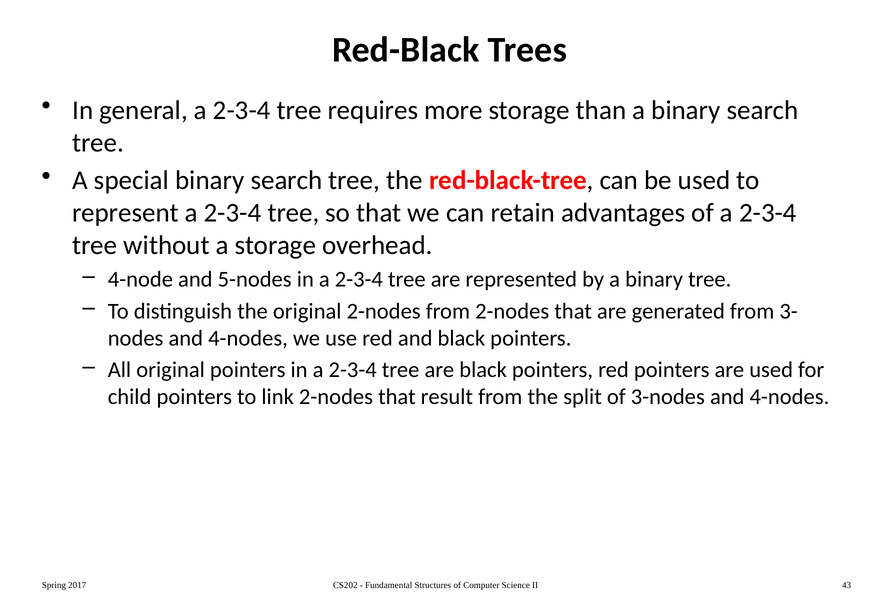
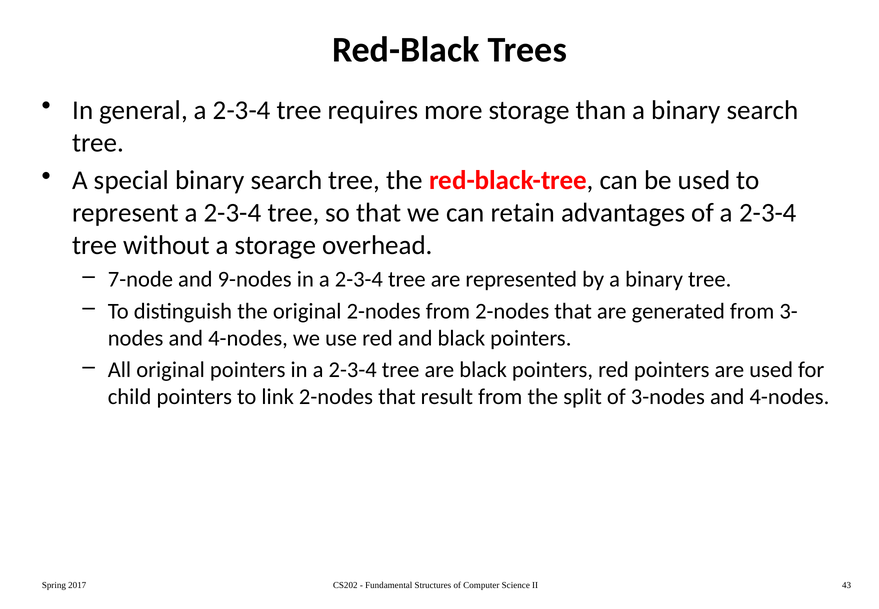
4-node: 4-node -> 7-node
5-nodes: 5-nodes -> 9-nodes
